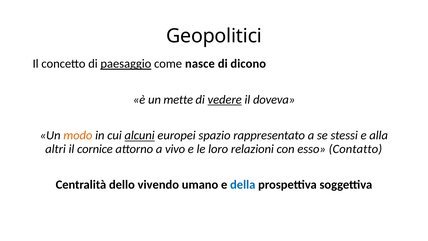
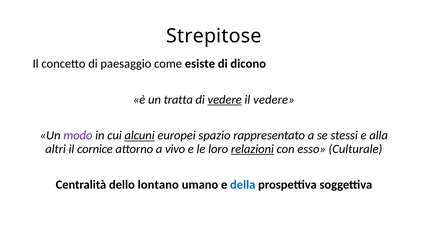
Geopolitici: Geopolitici -> Strepitose
paesaggio underline: present -> none
nasce: nasce -> esiste
mette: mette -> tratta
il doveva: doveva -> vedere
modo colour: orange -> purple
relazioni underline: none -> present
Contatto: Contatto -> Culturale
vivendo: vivendo -> lontano
